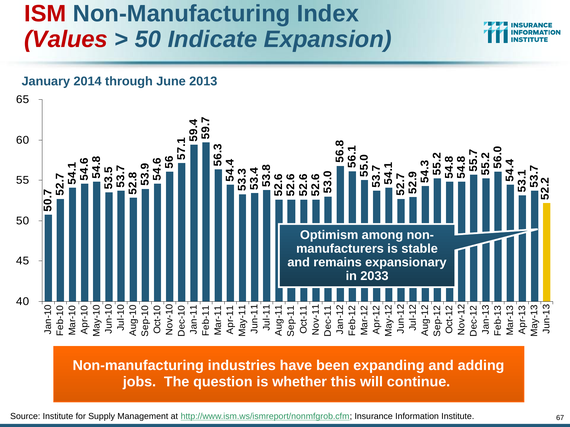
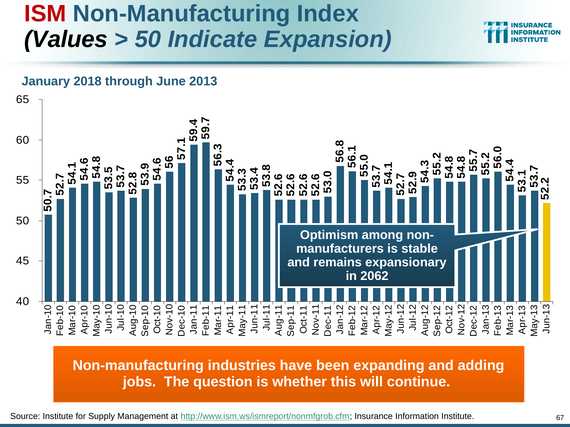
Values colour: red -> black
2014: 2014 -> 2018
2033: 2033 -> 2062
